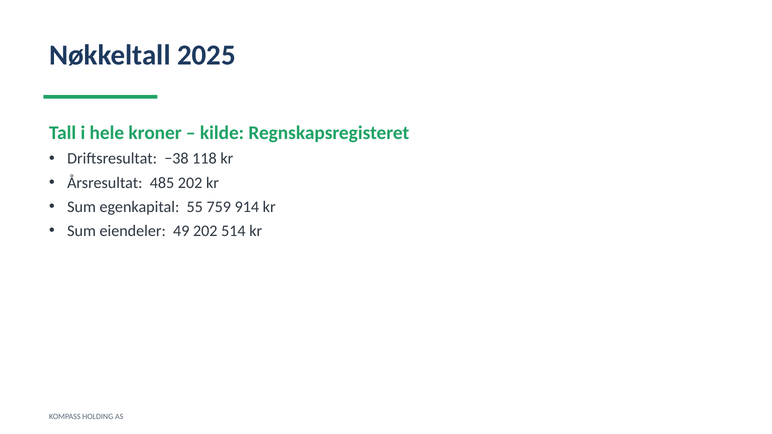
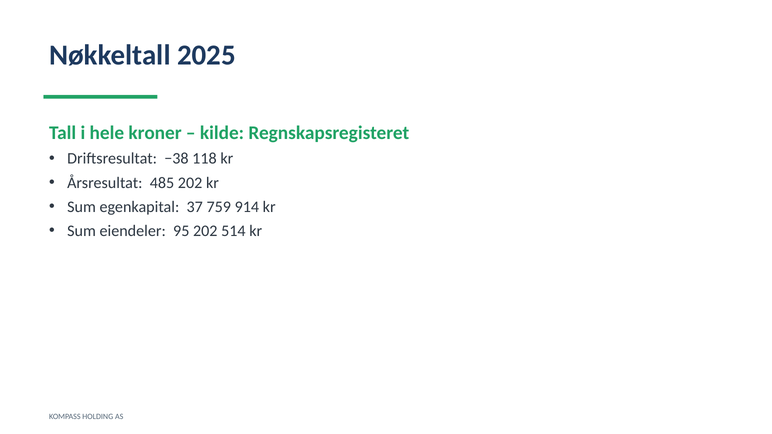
55: 55 -> 37
49: 49 -> 95
